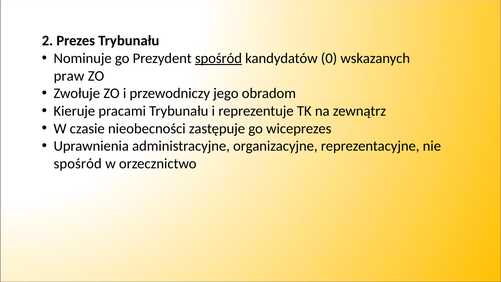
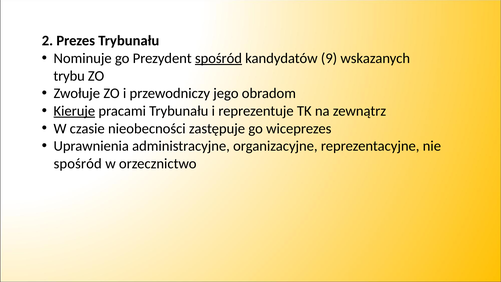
0: 0 -> 9
praw: praw -> trybu
Kieruje underline: none -> present
